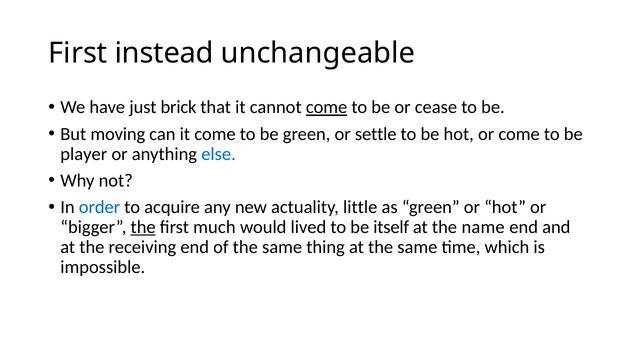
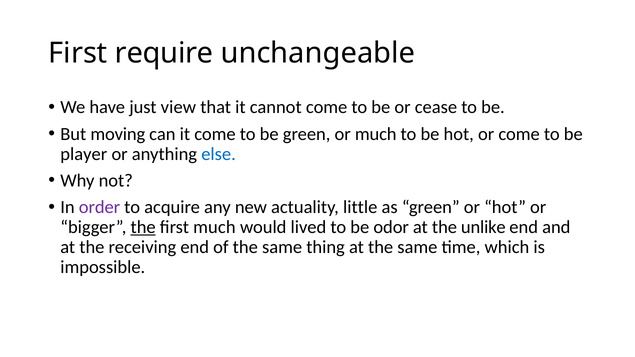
instead: instead -> require
brick: brick -> view
come at (327, 107) underline: present -> none
or settle: settle -> much
order colour: blue -> purple
itself: itself -> odor
name: name -> unlike
